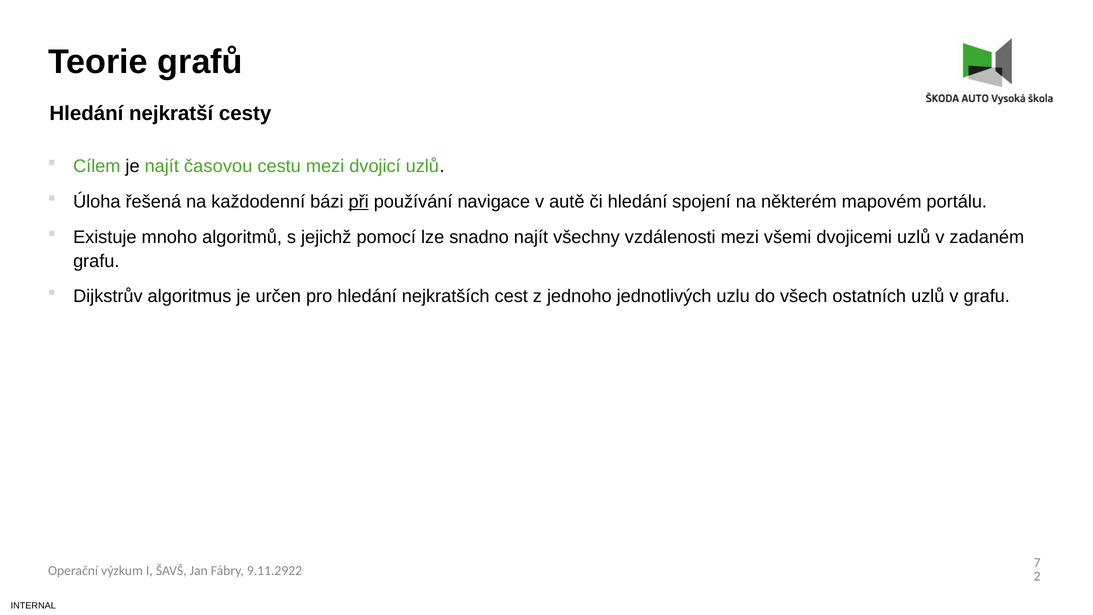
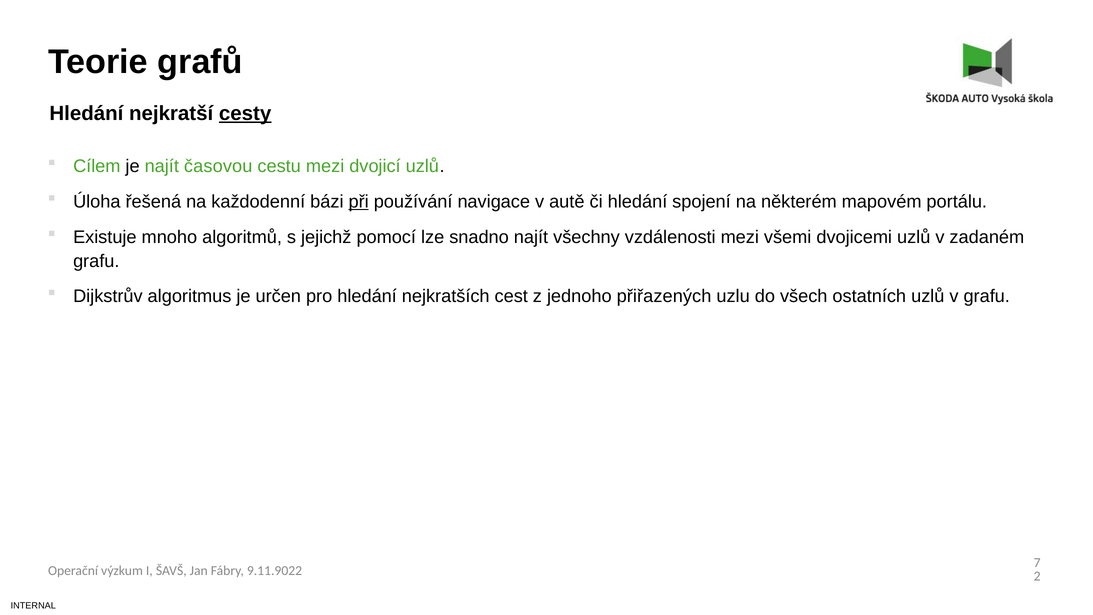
cesty underline: none -> present
jednotlivých: jednotlivých -> přiřazených
9.11.2922: 9.11.2922 -> 9.11.9022
